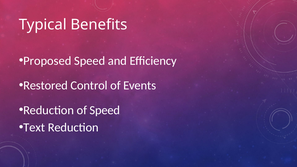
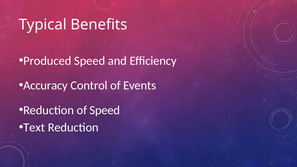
Proposed: Proposed -> Produced
Restored: Restored -> Accuracy
